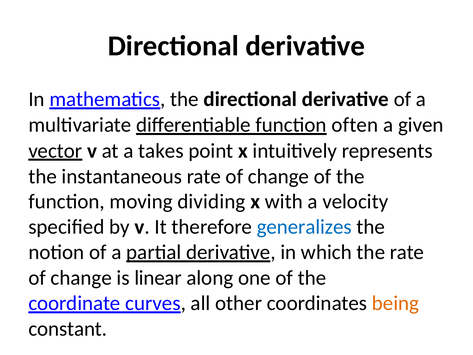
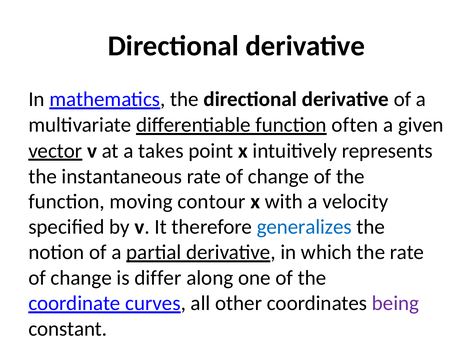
dividing: dividing -> contour
linear: linear -> differ
being colour: orange -> purple
